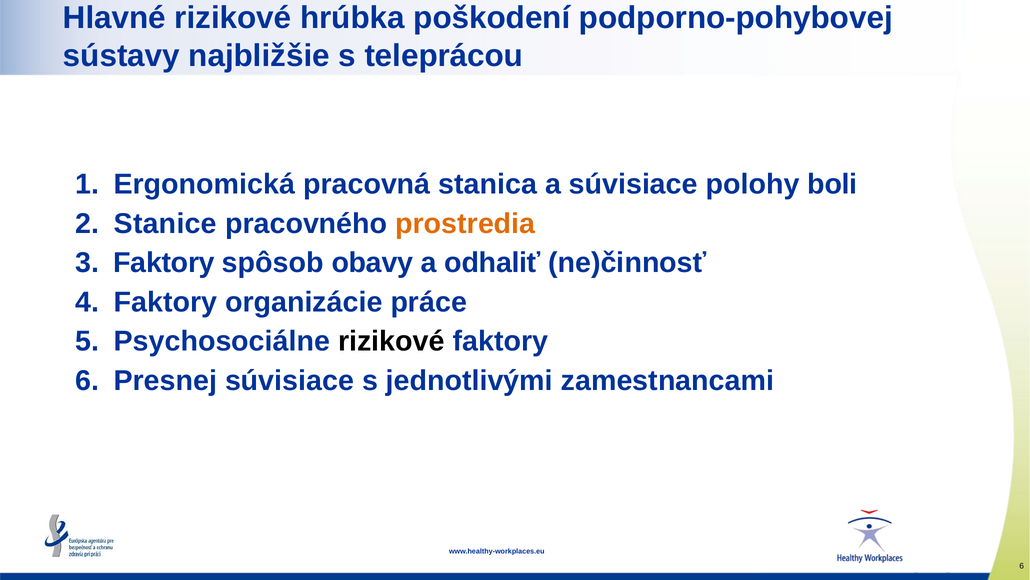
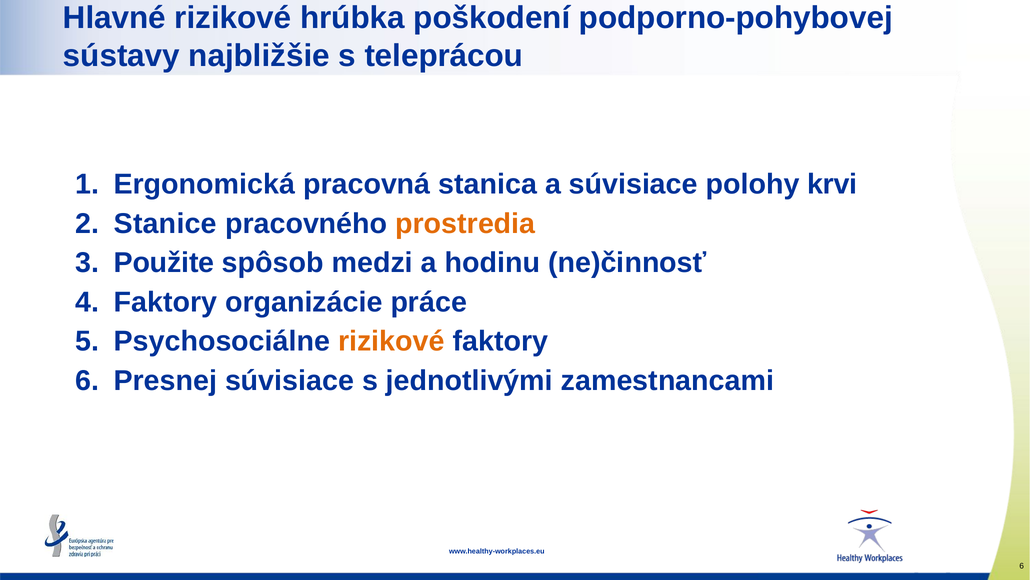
boli: boli -> krvi
Faktory at (164, 263): Faktory -> Použite
obavy: obavy -> medzi
odhaliť: odhaliť -> hodinu
rizikové at (391, 341) colour: black -> orange
